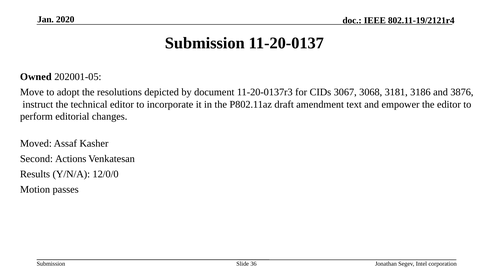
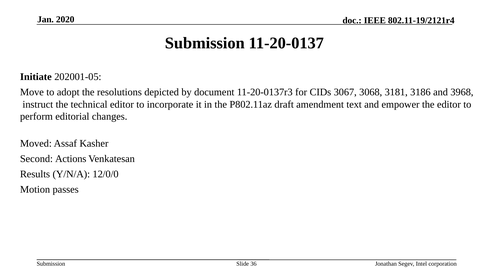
Owned: Owned -> Initiate
3876: 3876 -> 3968
